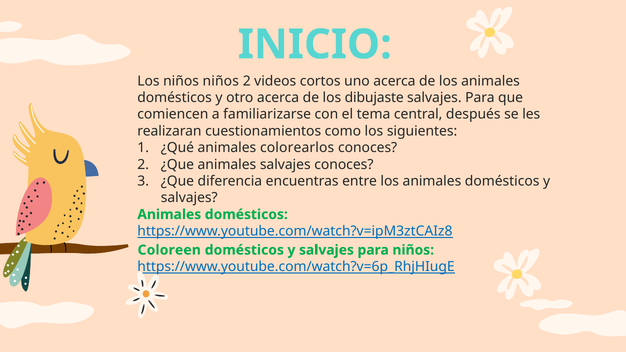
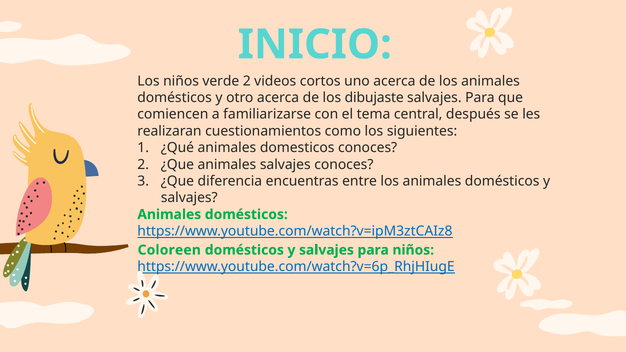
niños niños: niños -> verde
colorearlos: colorearlos -> domesticos
